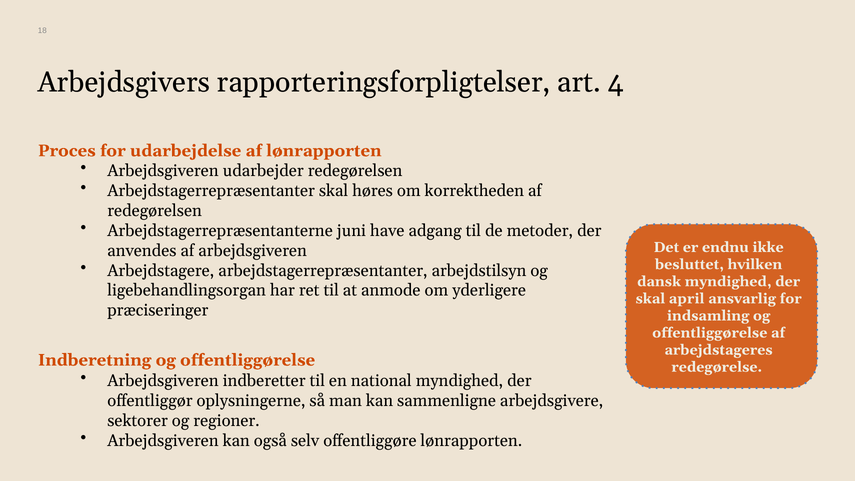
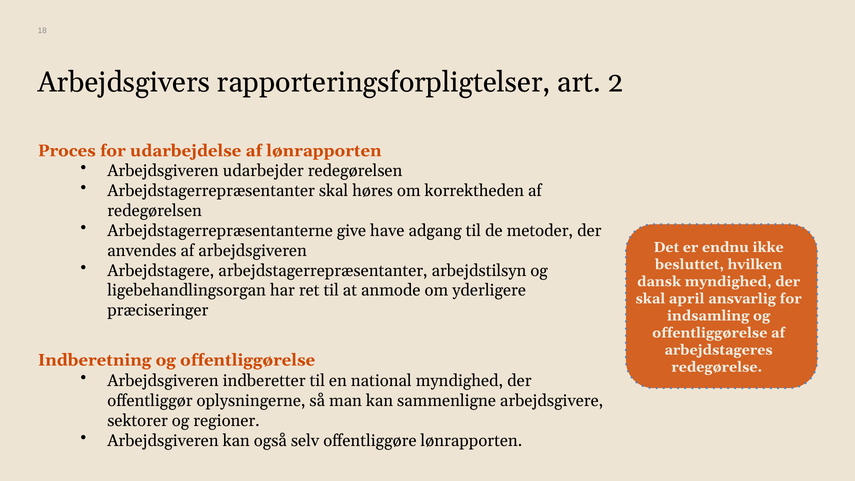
4: 4 -> 2
juni: juni -> give
